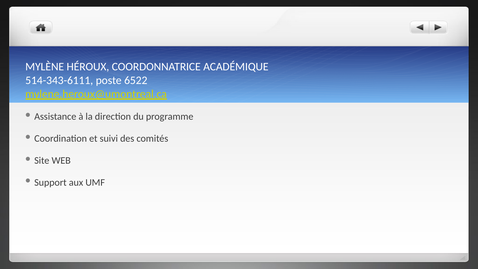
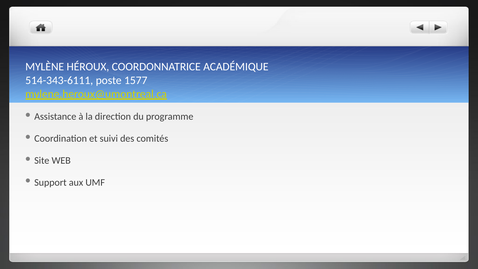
6522: 6522 -> 1577
